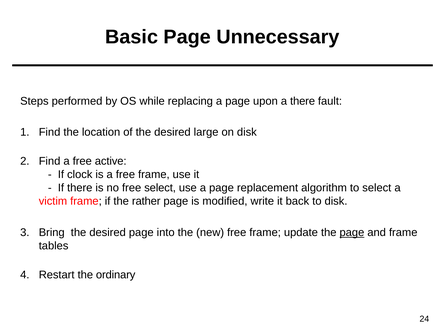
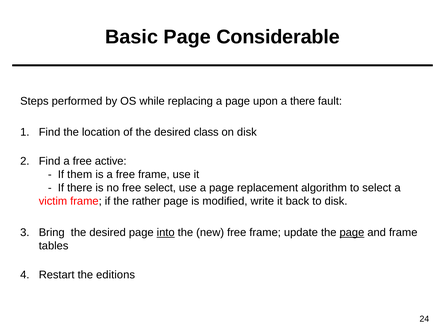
Unnecessary: Unnecessary -> Considerable
large: large -> class
clock: clock -> them
into underline: none -> present
ordinary: ordinary -> editions
